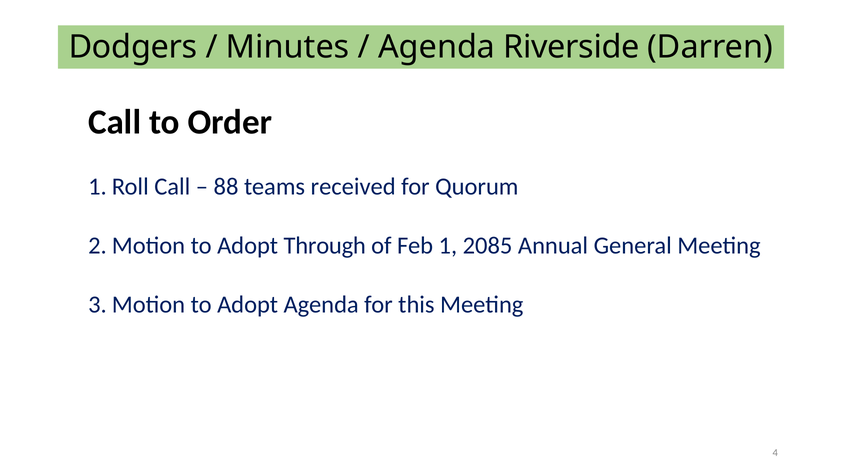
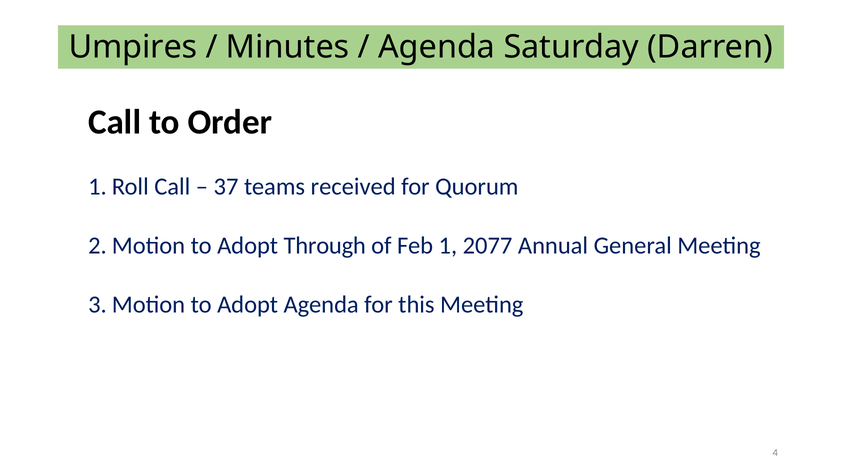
Dodgers: Dodgers -> Umpires
Riverside: Riverside -> Saturday
88: 88 -> 37
2085: 2085 -> 2077
